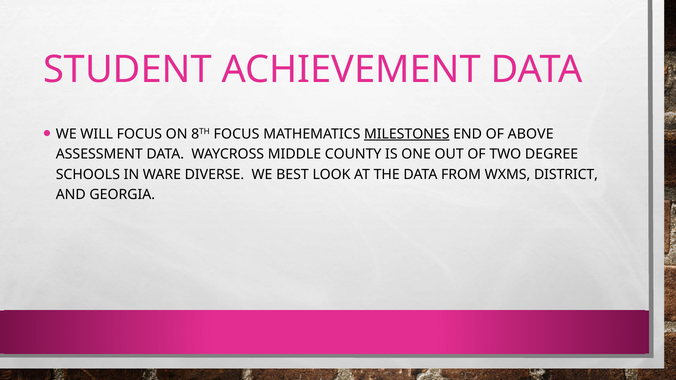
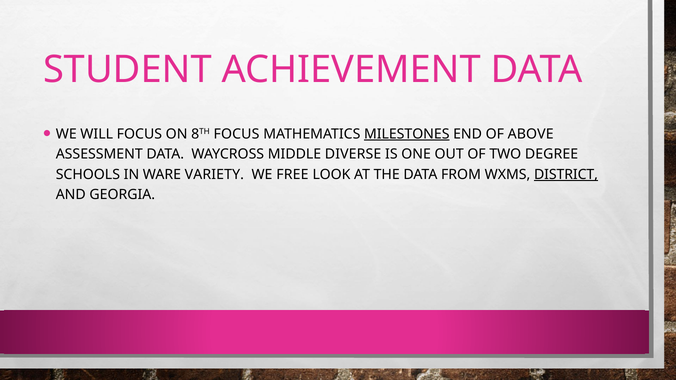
COUNTY: COUNTY -> DIVERSE
DIVERSE: DIVERSE -> VARIETY
BEST: BEST -> FREE
DISTRICT underline: none -> present
